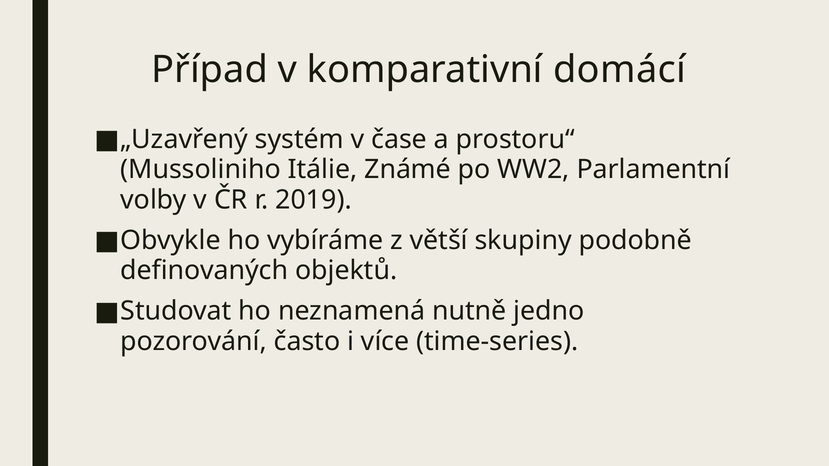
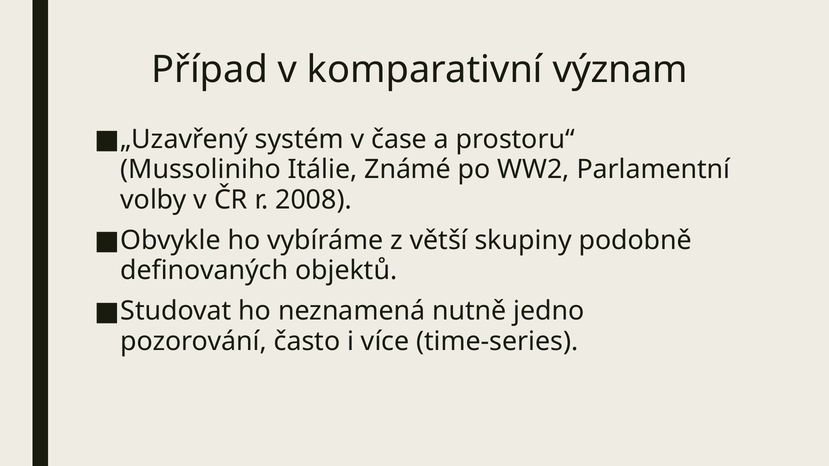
domácí: domácí -> význam
2019: 2019 -> 2008
